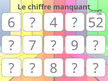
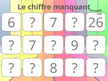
4 at (54, 23): 4 -> 7
52: 52 -> 26
